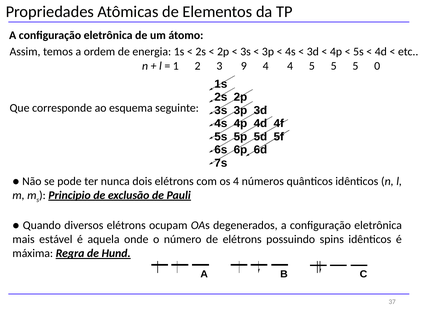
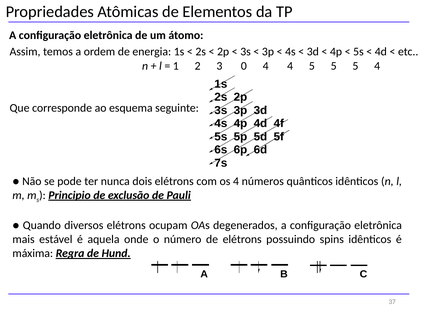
9: 9 -> 0
5 0: 0 -> 4
